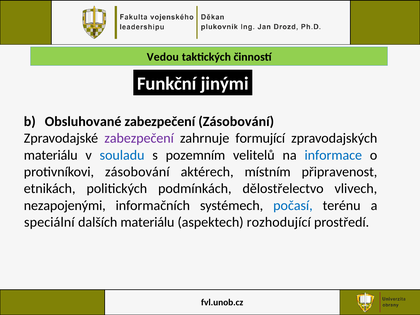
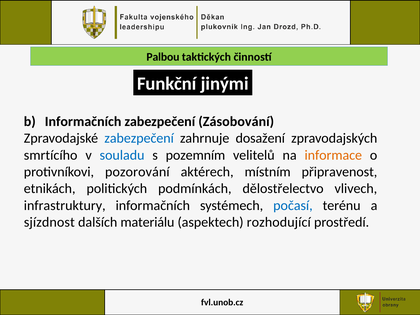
Vedou: Vedou -> Palbou
Obsluhované at (83, 121): Obsluhované -> Informačních
zabezpečení at (139, 138) colour: purple -> blue
formující: formující -> dosažení
materiálu at (51, 155): materiálu -> smrtícího
informace colour: blue -> orange
protivníkovi zásobování: zásobování -> pozorování
nezapojenými: nezapojenými -> infrastruktury
speciální: speciální -> sjízdnost
